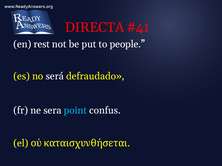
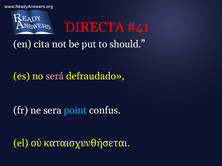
rest: rest -> cita
people: people -> should
será colour: white -> pink
